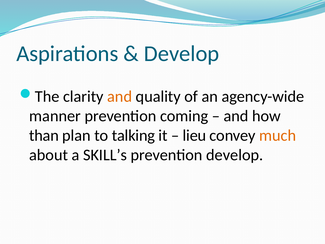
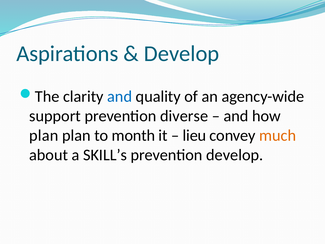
and at (120, 96) colour: orange -> blue
manner: manner -> support
coming: coming -> diverse
than at (44, 135): than -> plan
talking: talking -> month
